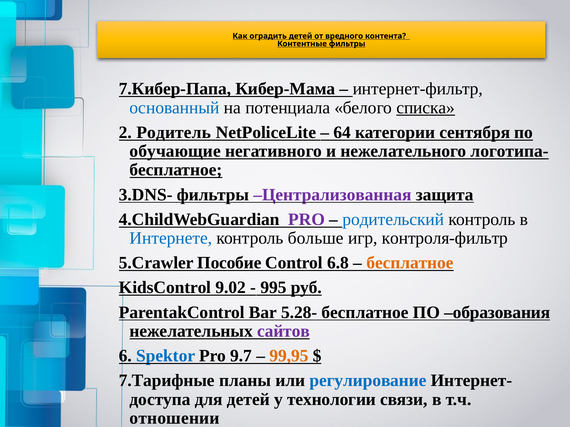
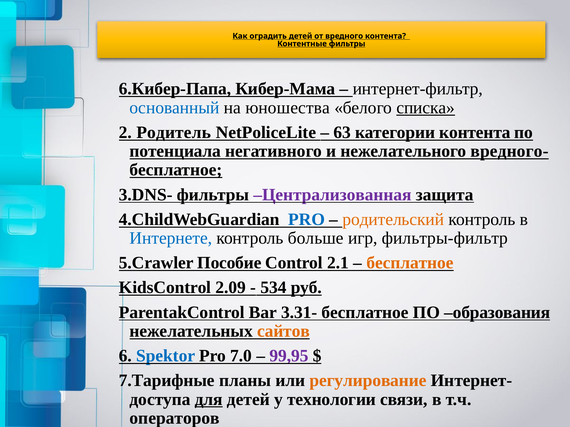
7.Кибер-Папа: 7.Кибер-Папа -> 6.Кибер-Папа
потенциала: потенциала -> юношества
64: 64 -> 63
категории сентября: сентября -> контента
обучающие: обучающие -> потенциала
логотипа-: логотипа- -> вредного-
PRO at (307, 220) colour: purple -> blue
родительский colour: blue -> orange
контроля-фильтр: контроля-фильтр -> фильтры-фильтр
6.8: 6.8 -> 2.1
9.02: 9.02 -> 2.09
995: 995 -> 534
5.28-: 5.28- -> 3.31-
сайтов colour: purple -> orange
9.7: 9.7 -> 7.0
99,95 colour: orange -> purple
регулирование colour: blue -> orange
для underline: none -> present
отношении: отношении -> операторов
